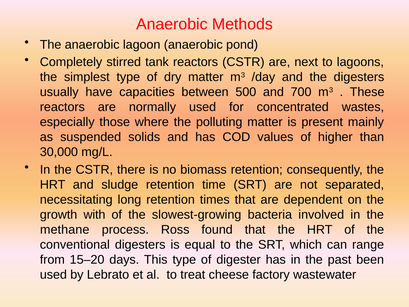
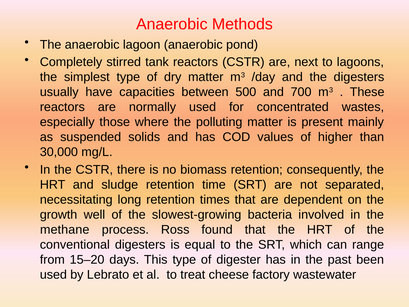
with: with -> well
